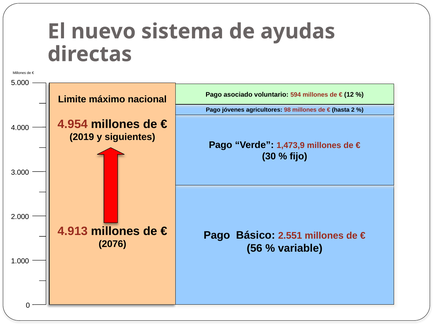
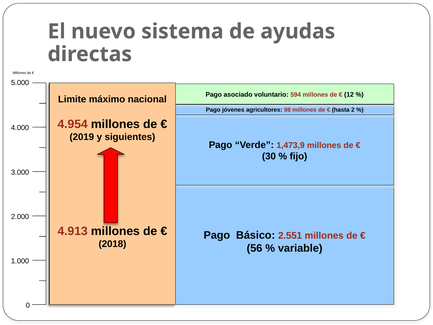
2076: 2076 -> 2018
